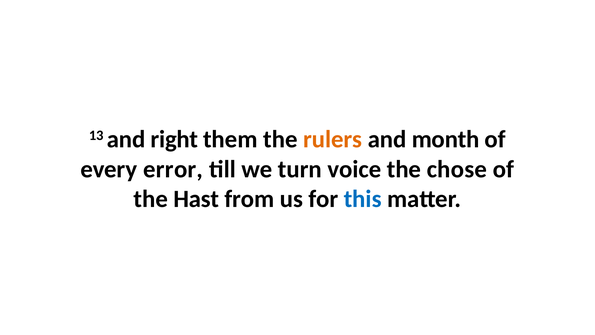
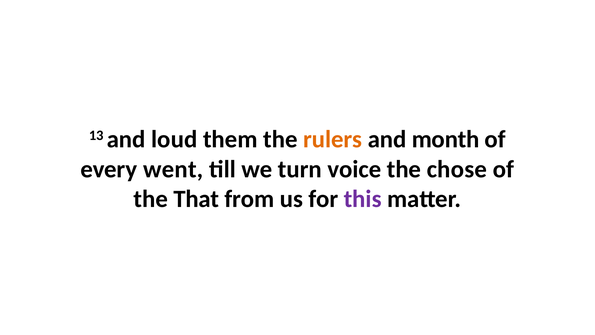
right: right -> loud
error: error -> went
Hast: Hast -> That
this colour: blue -> purple
